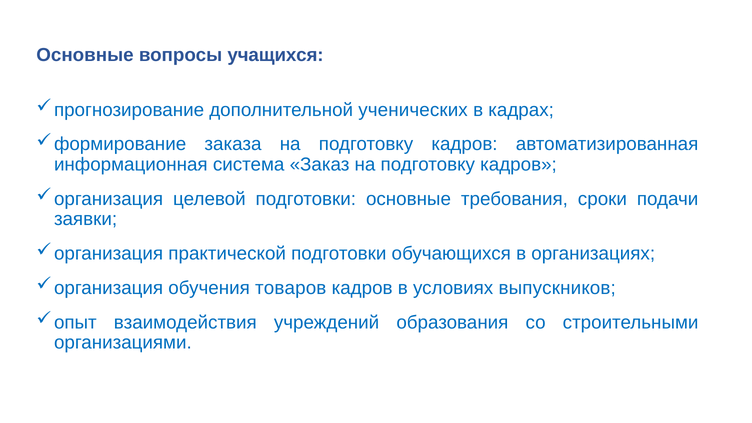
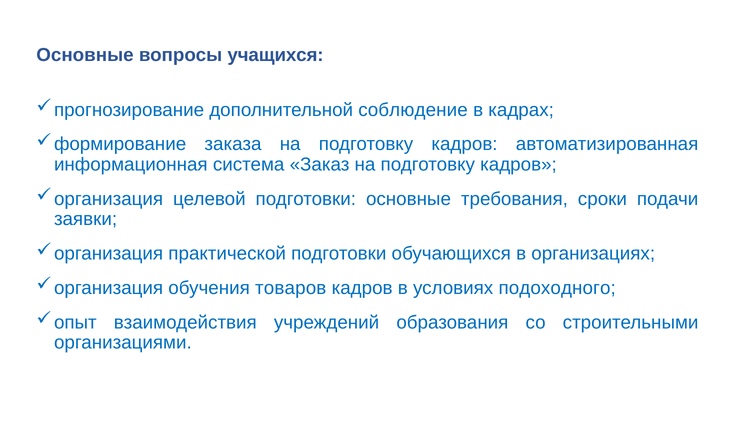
ученических: ученических -> соблюдение
выпускников: выпускников -> подоходного
